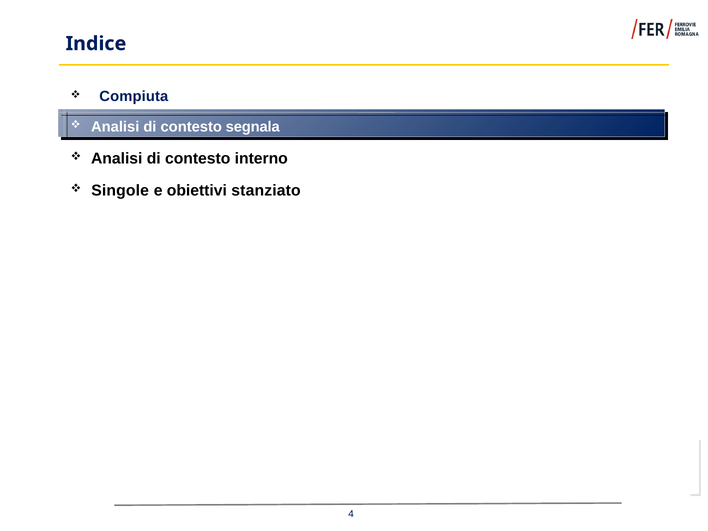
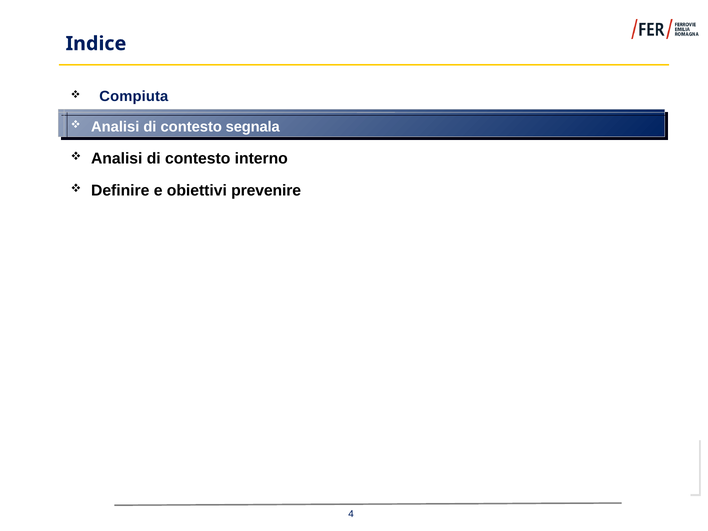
Singole: Singole -> Definire
stanziato: stanziato -> prevenire
